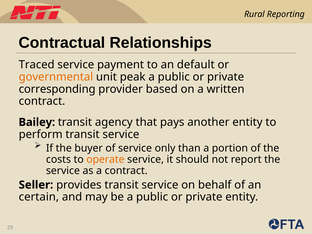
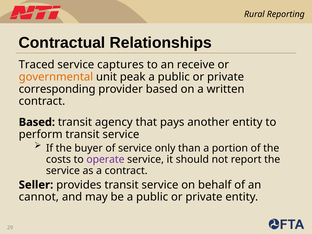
payment: payment -> captures
default: default -> receive
Bailey at (37, 122): Bailey -> Based
operate colour: orange -> purple
certain: certain -> cannot
